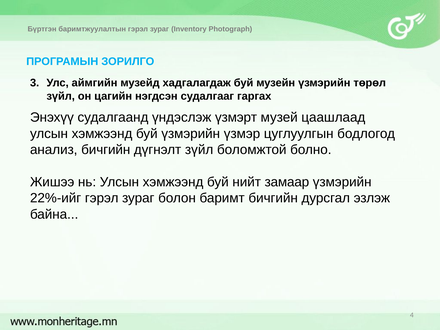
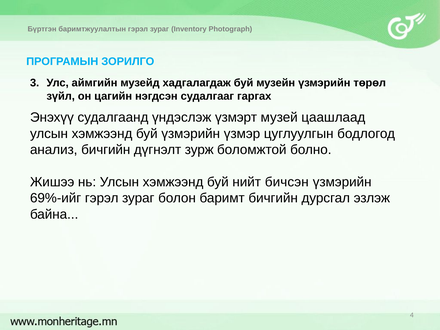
дүгнэлт зүйл: зүйл -> зурж
замаар: замаар -> бичсэн
22%-ийг: 22%-ийг -> 69%-ийг
